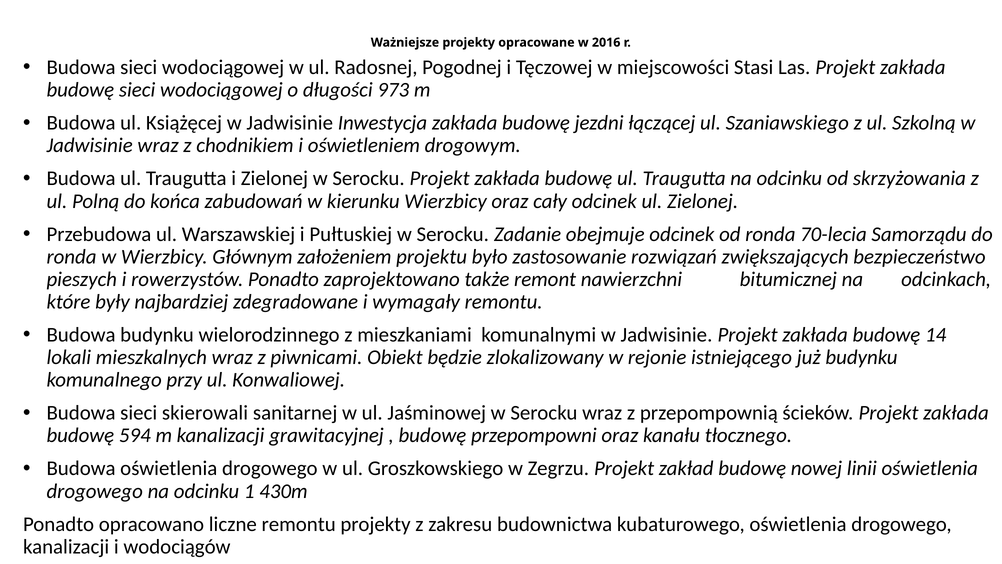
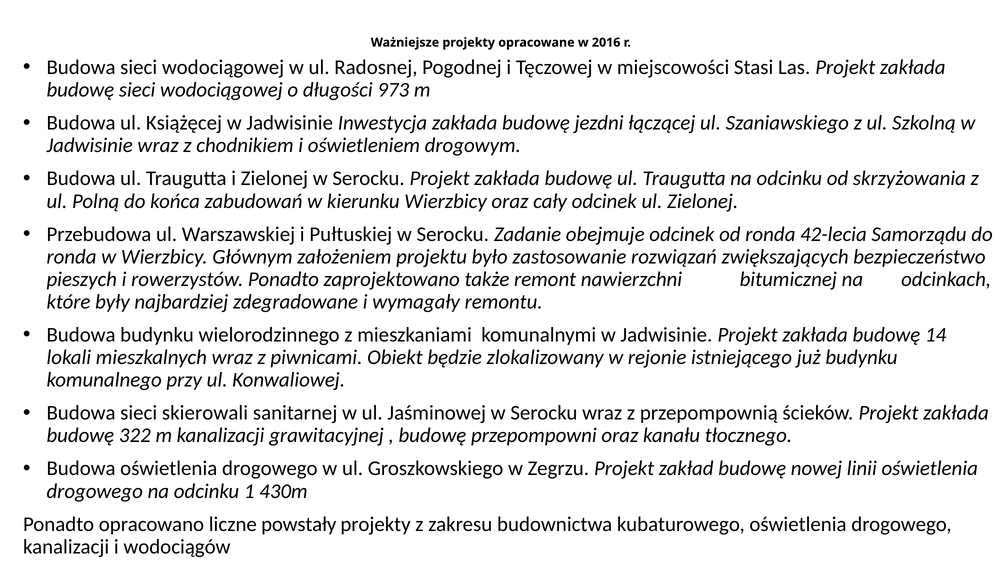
70-lecia: 70-lecia -> 42-lecia
594: 594 -> 322
liczne remontu: remontu -> powstały
